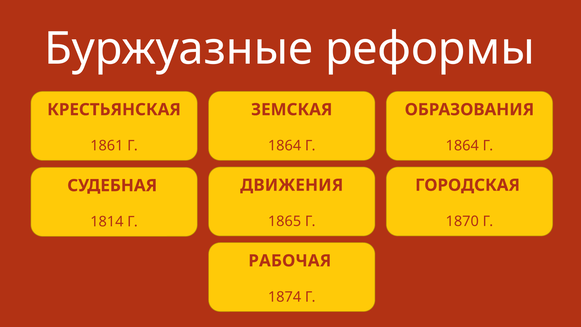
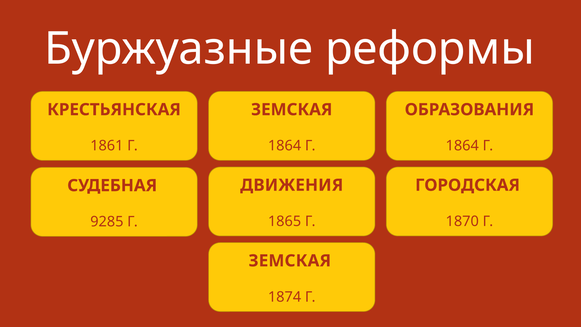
1814: 1814 -> 9285
РАБОЧАЯ at (290, 261): РАБОЧАЯ -> ЗЕМСКАЯ
